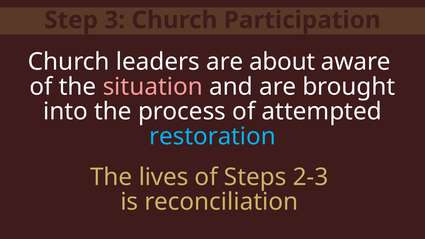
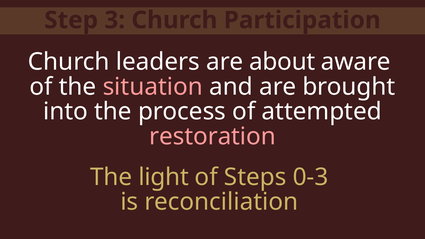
restoration colour: light blue -> pink
lives: lives -> light
2-3: 2-3 -> 0-3
